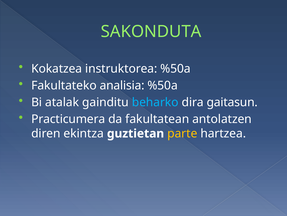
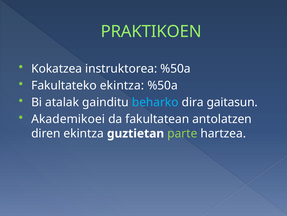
SAKONDUTA: SAKONDUTA -> PRAKTIKOEN
Fakultateko analisia: analisia -> ekintza
Practicumera: Practicumera -> Akademikoei
parte colour: yellow -> light green
